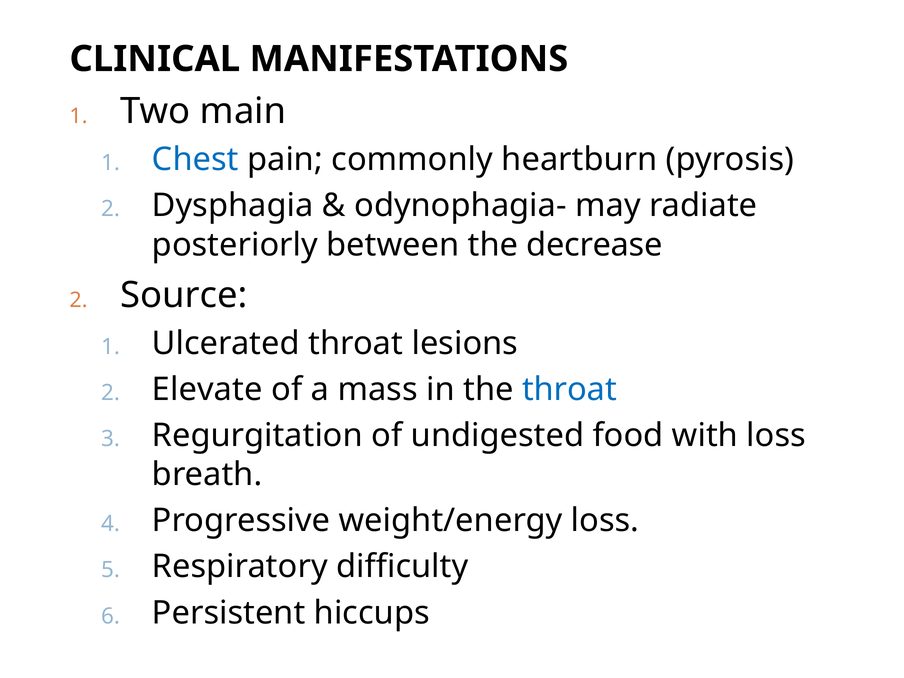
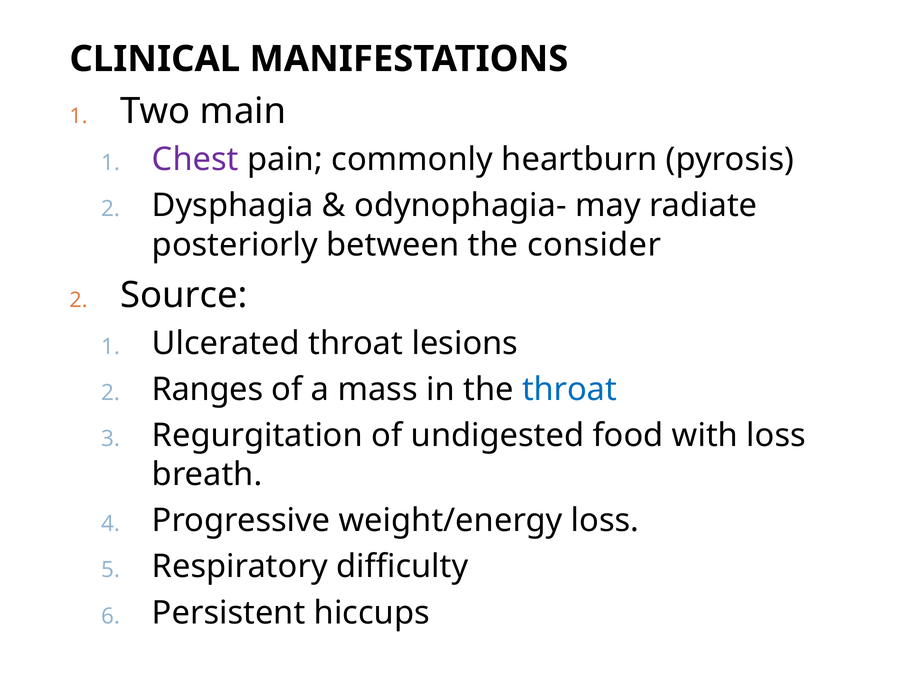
Chest colour: blue -> purple
decrease: decrease -> consider
Elevate: Elevate -> Ranges
